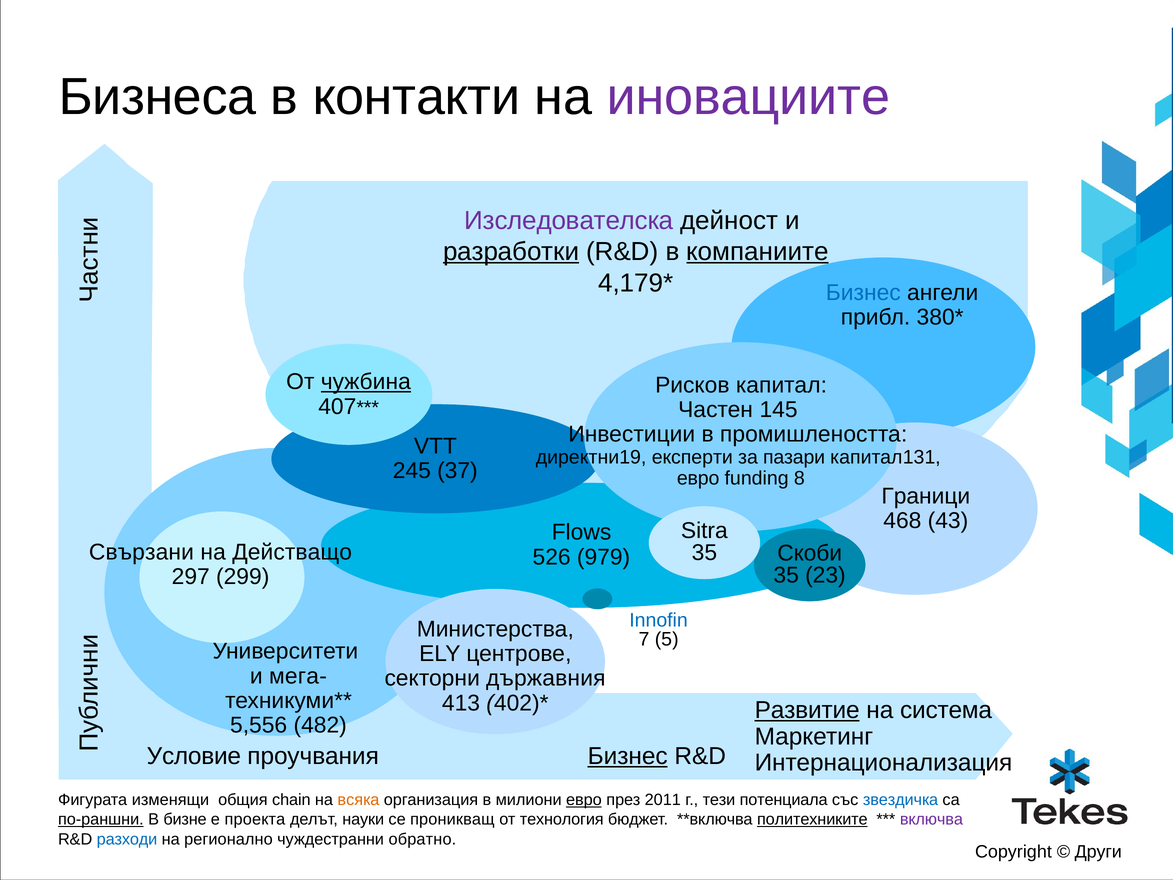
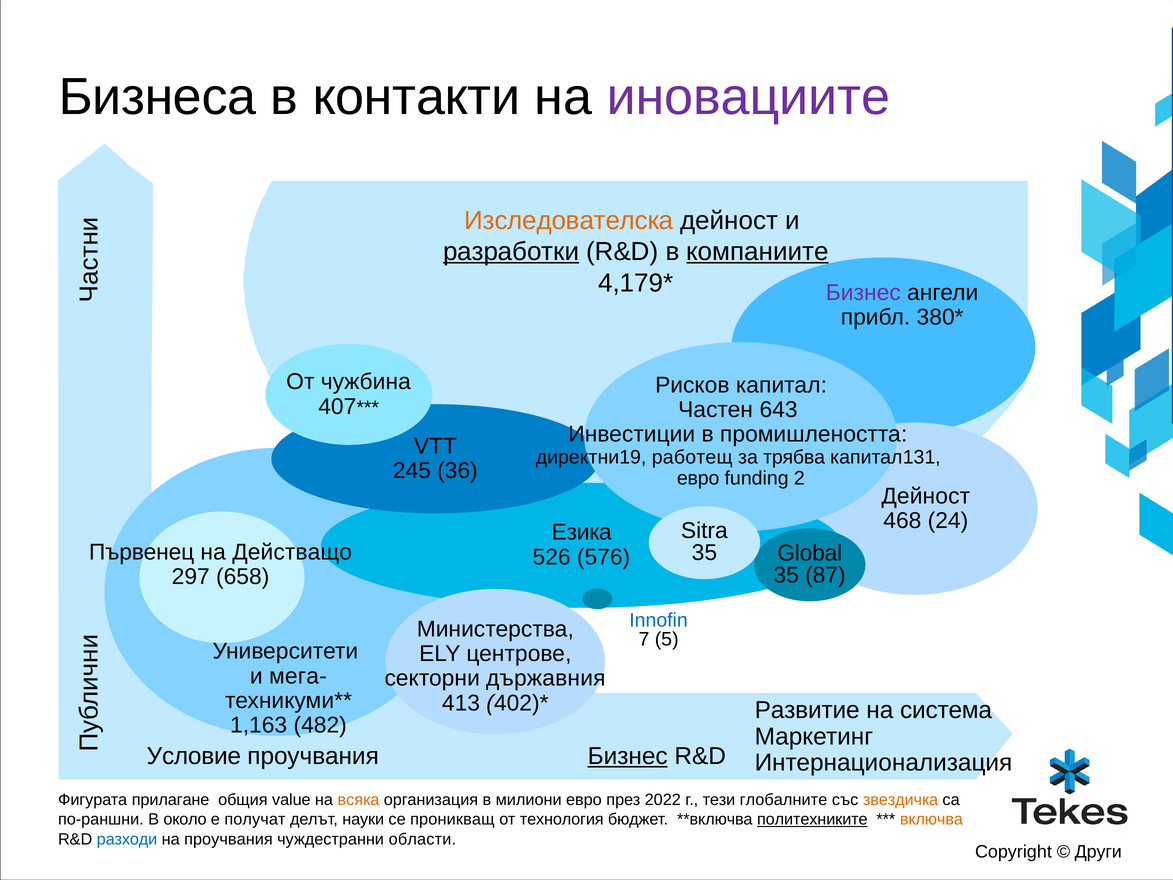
Изследователска colour: purple -> orange
Бизнес at (863, 293) colour: blue -> purple
чужбина underline: present -> none
145: 145 -> 643
експерти: експерти -> работещ
пазари: пазари -> трябва
37: 37 -> 36
8: 8 -> 2
Граници at (926, 496): Граници -> Дейност
43: 43 -> 24
Flows: Flows -> Езика
Свързани: Свързани -> Първенец
Скоби: Скоби -> Global
979: 979 -> 576
23: 23 -> 87
299: 299 -> 658
Развитие underline: present -> none
5,556: 5,556 -> 1,163
изменящи: изменящи -> прилагане
chain: chain -> value
евро at (584, 800) underline: present -> none
2011: 2011 -> 2022
потенциала: потенциала -> глобалните
звездичка colour: blue -> orange
по-раншни underline: present -> none
бизне: бизне -> около
проекта: проекта -> получат
включва colour: purple -> orange
на регионално: регионално -> проучвания
обратно: обратно -> области
